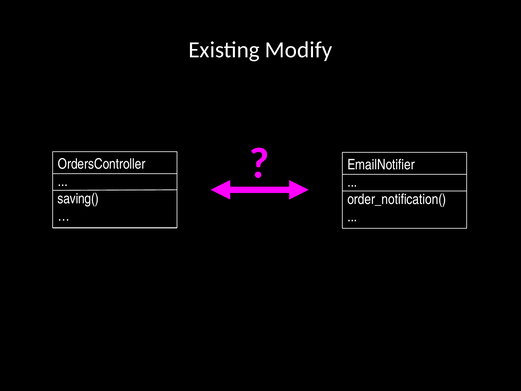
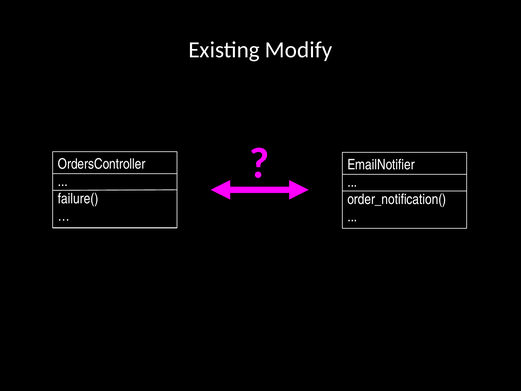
saving(: saving( -> failure(
